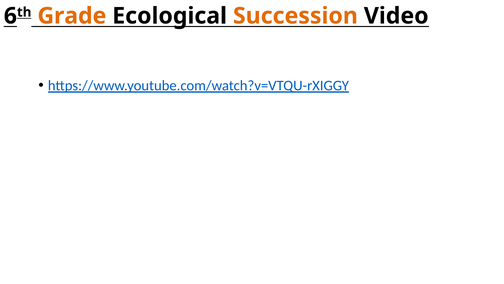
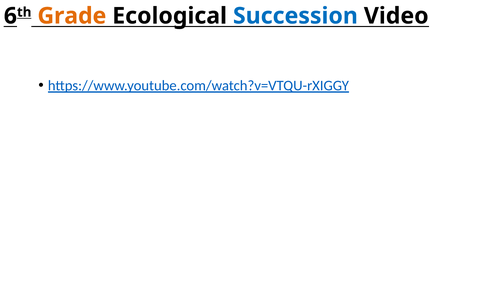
Succession colour: orange -> blue
